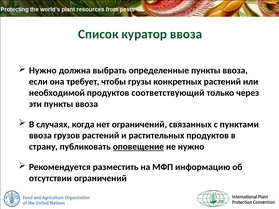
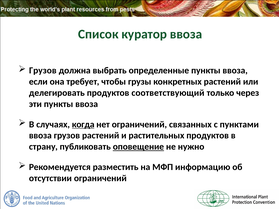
Нужно at (43, 71): Нужно -> Грузов
необходимой: необходимой -> делегировать
когда underline: none -> present
